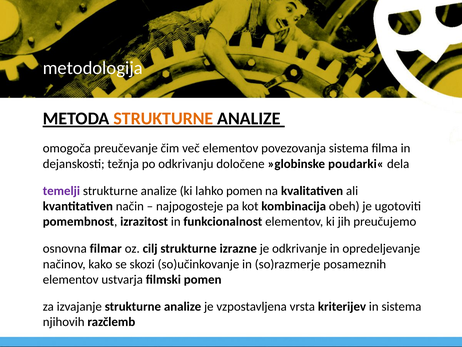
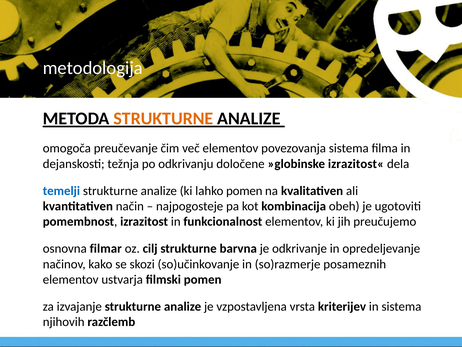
poudarki«: poudarki« -> izrazitost«
temelji colour: purple -> blue
izrazne: izrazne -> barvna
